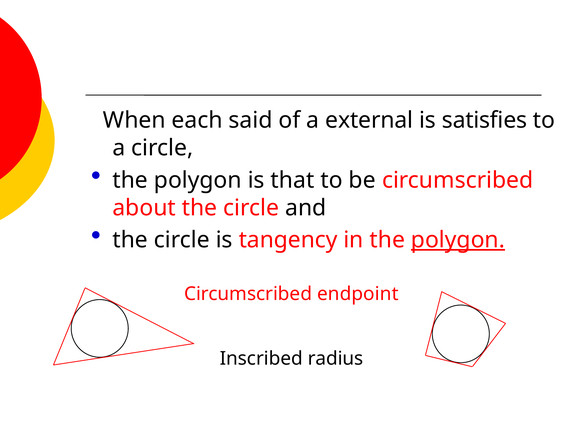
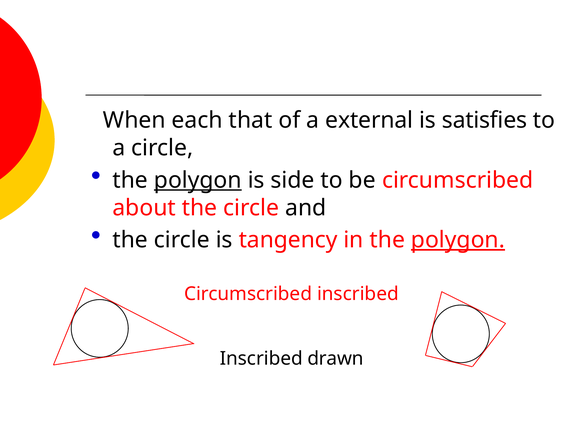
said: said -> that
polygon at (198, 180) underline: none -> present
that: that -> side
Circumscribed endpoint: endpoint -> inscribed
radius: radius -> drawn
